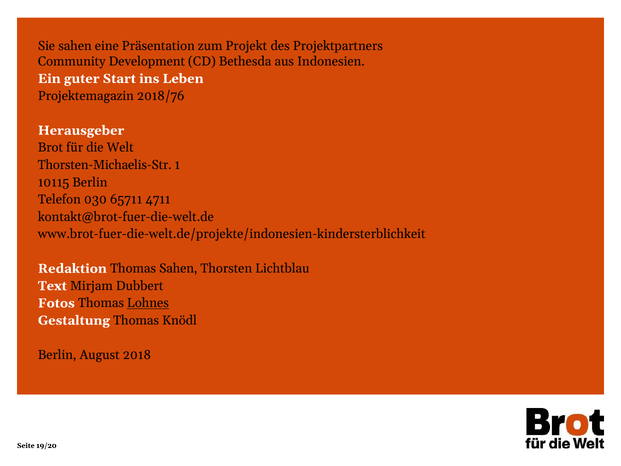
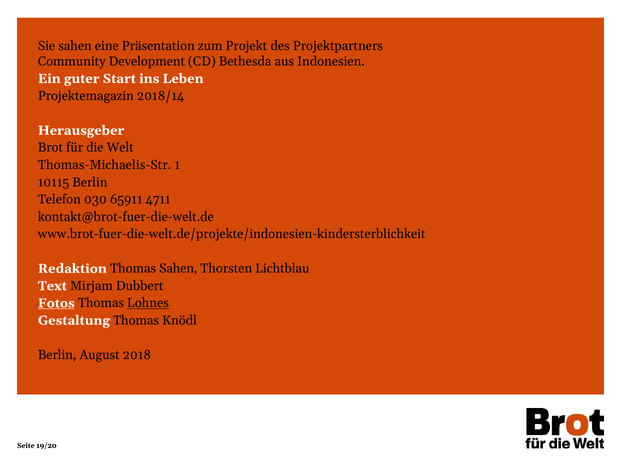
2018/76: 2018/76 -> 2018/14
Thorsten-Michaelis-Str: Thorsten-Michaelis-Str -> Thomas-Michaelis-Str
65711: 65711 -> 65911
Fotos underline: none -> present
